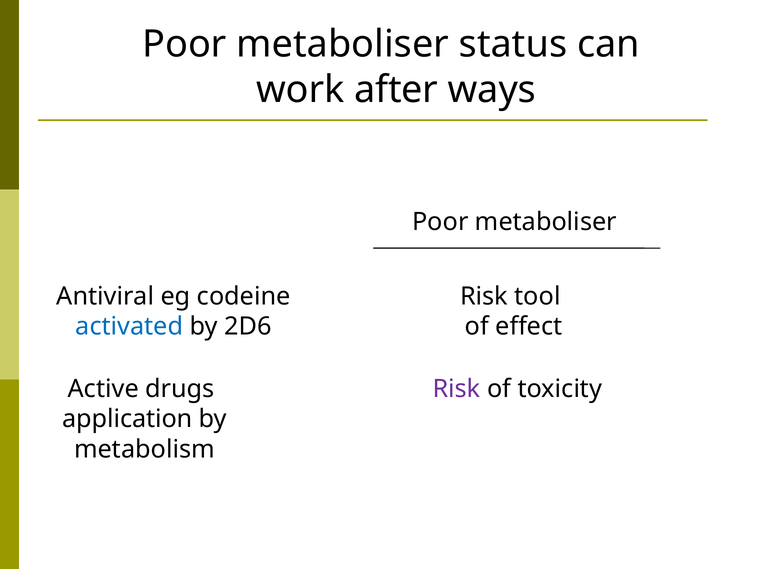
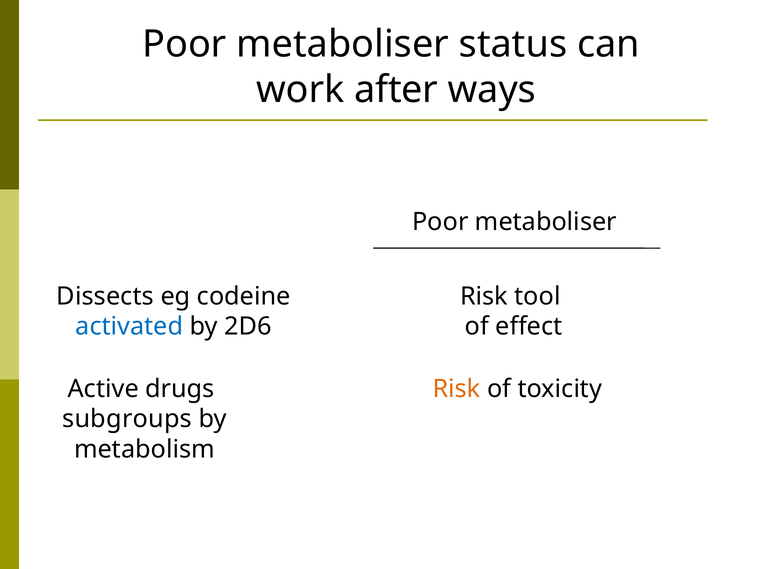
Antiviral: Antiviral -> Dissects
Risk at (457, 388) colour: purple -> orange
application: application -> subgroups
